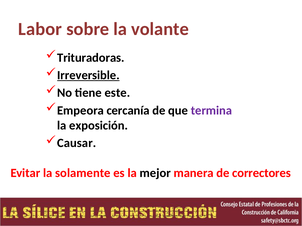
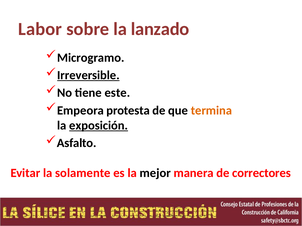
volante: volante -> lanzado
Trituradoras: Trituradoras -> Microgramo
cercanía: cercanía -> protesta
termina colour: purple -> orange
exposición underline: none -> present
Causar: Causar -> Asfalto
